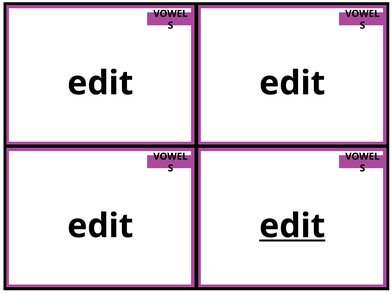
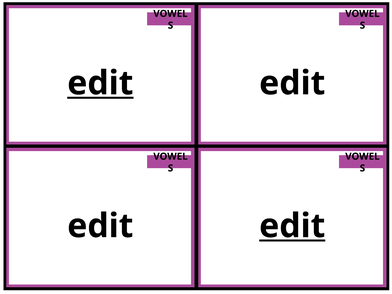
edit at (100, 83) underline: none -> present
